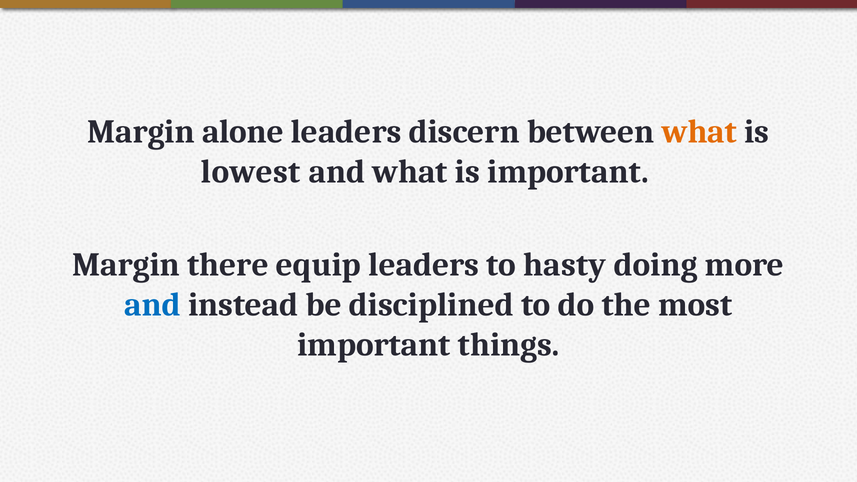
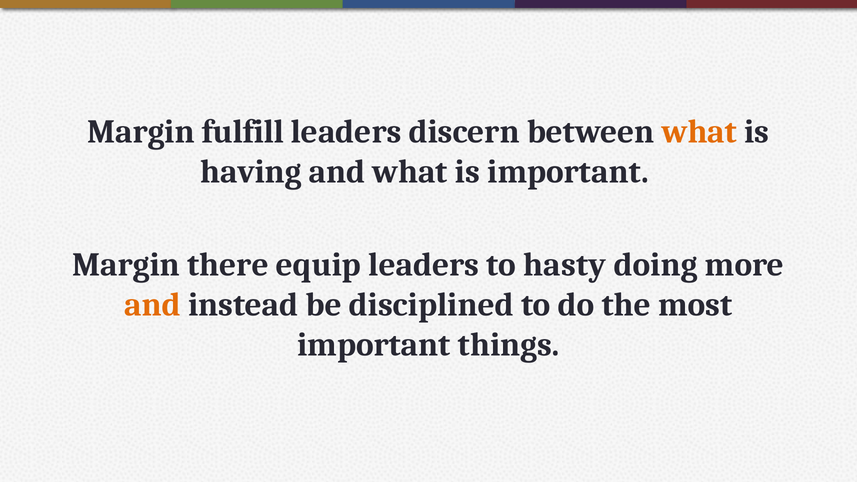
alone: alone -> fulfill
lowest: lowest -> having
and at (153, 305) colour: blue -> orange
